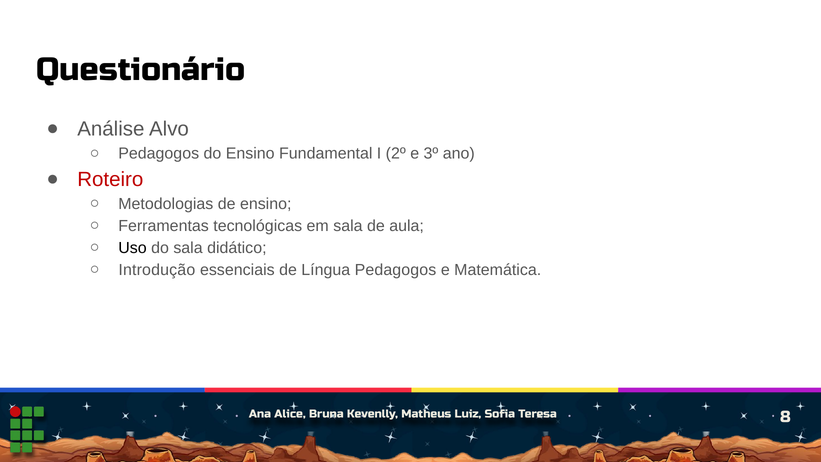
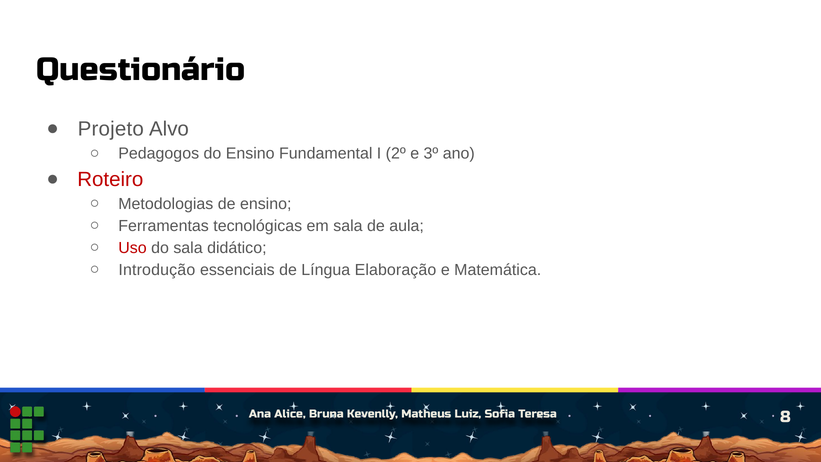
Análise: Análise -> Projeto
Uso colour: black -> red
Língua Pedagogos: Pedagogos -> Elaboração
